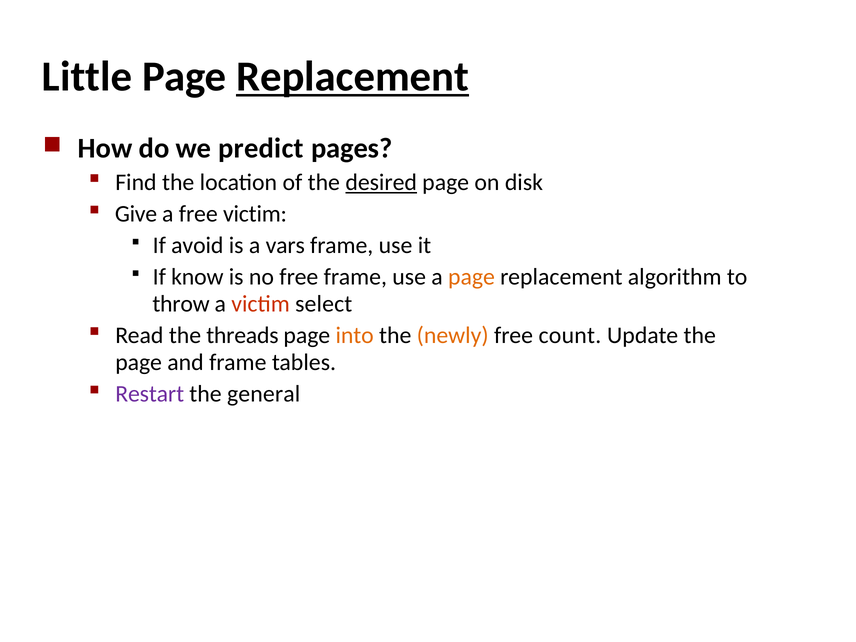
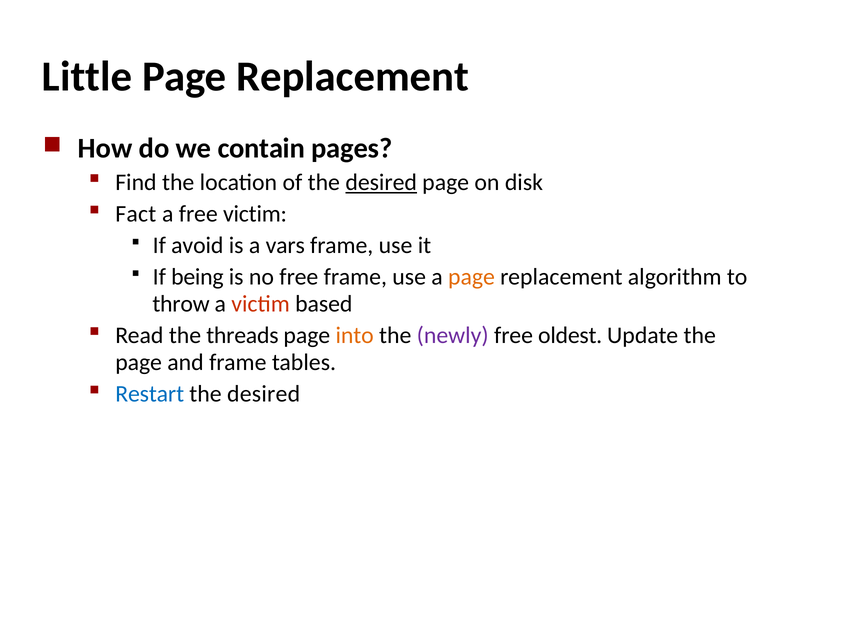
Replacement at (353, 77) underline: present -> none
predict: predict -> contain
Give: Give -> Fact
know: know -> being
select: select -> based
newly colour: orange -> purple
count: count -> oldest
Restart colour: purple -> blue
general at (264, 394): general -> desired
